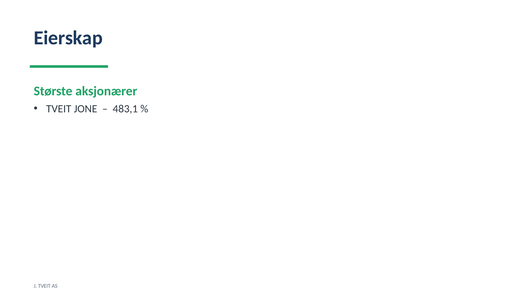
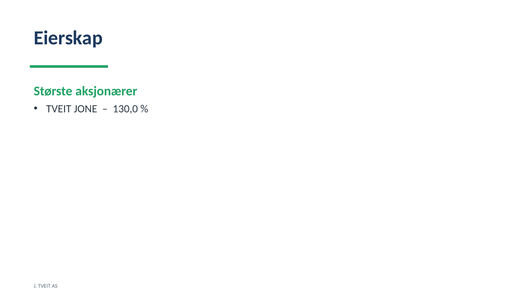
483,1: 483,1 -> 130,0
